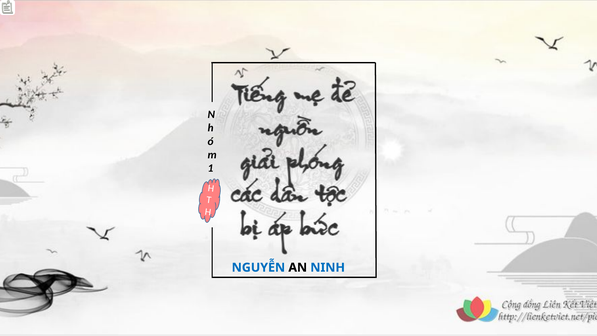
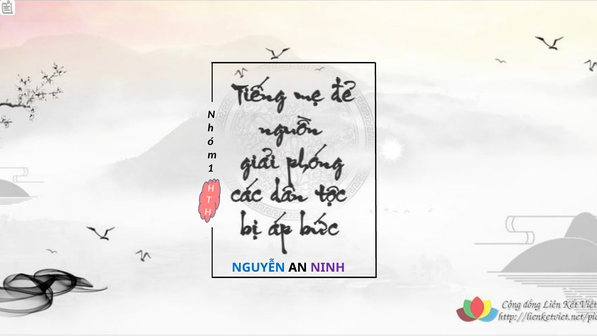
NINH colour: blue -> purple
